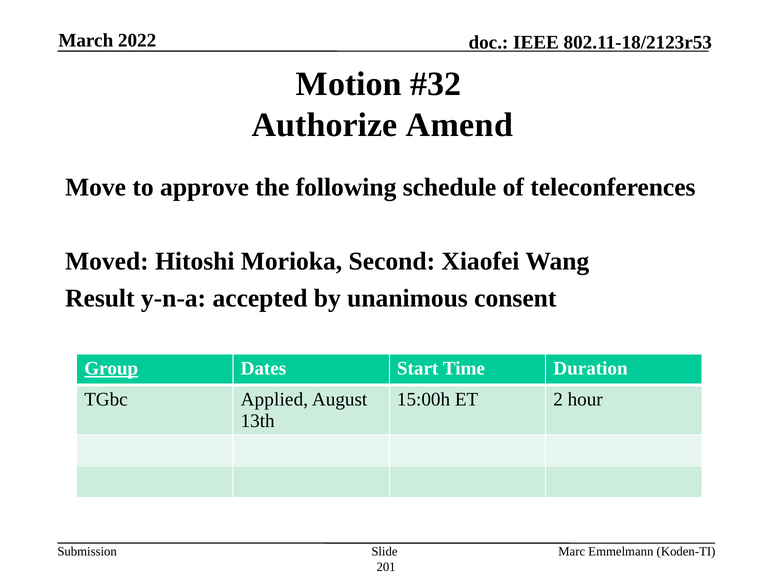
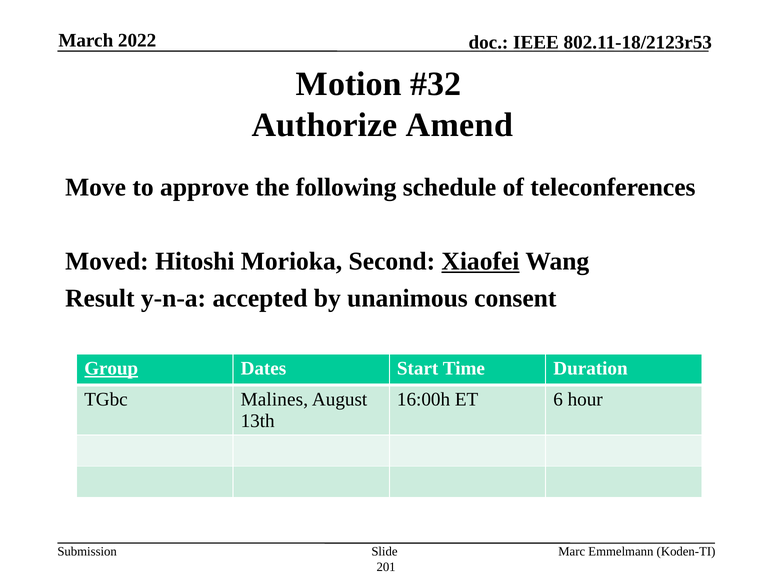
Xiaofei underline: none -> present
Applied: Applied -> Malines
15:00h: 15:00h -> 16:00h
2: 2 -> 6
